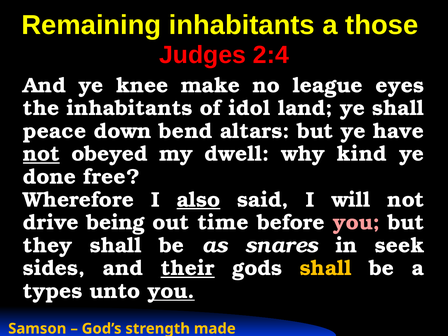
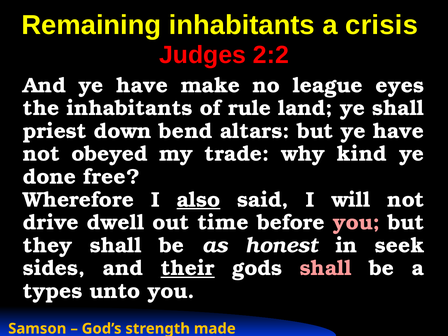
those: those -> crisis
2:4: 2:4 -> 2:2
And ye knee: knee -> have
idol: idol -> rule
peace: peace -> priest
not at (41, 154) underline: present -> none
dwell: dwell -> trade
being: being -> dwell
snares: snares -> honest
shall at (326, 268) colour: yellow -> pink
you at (171, 291) underline: present -> none
